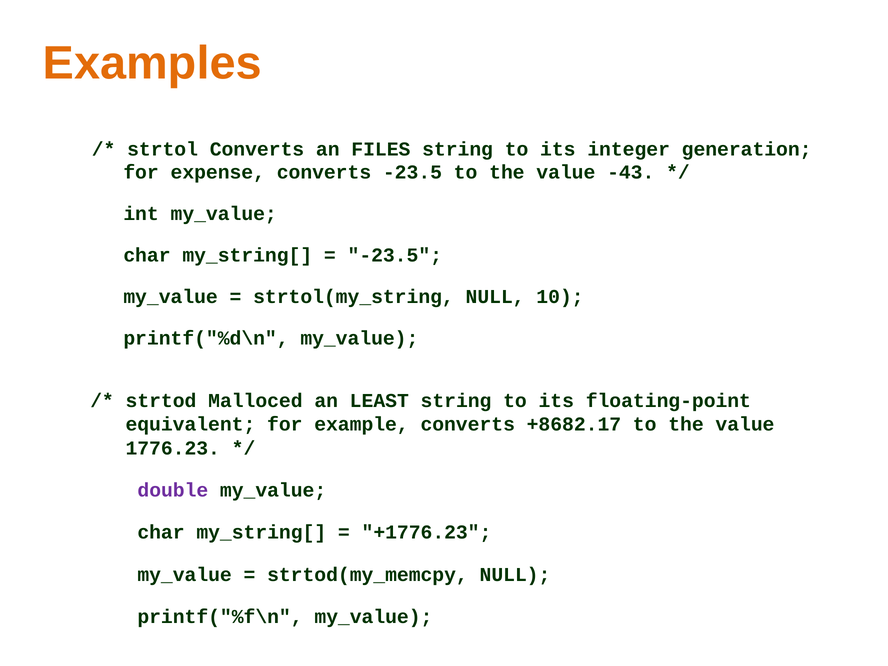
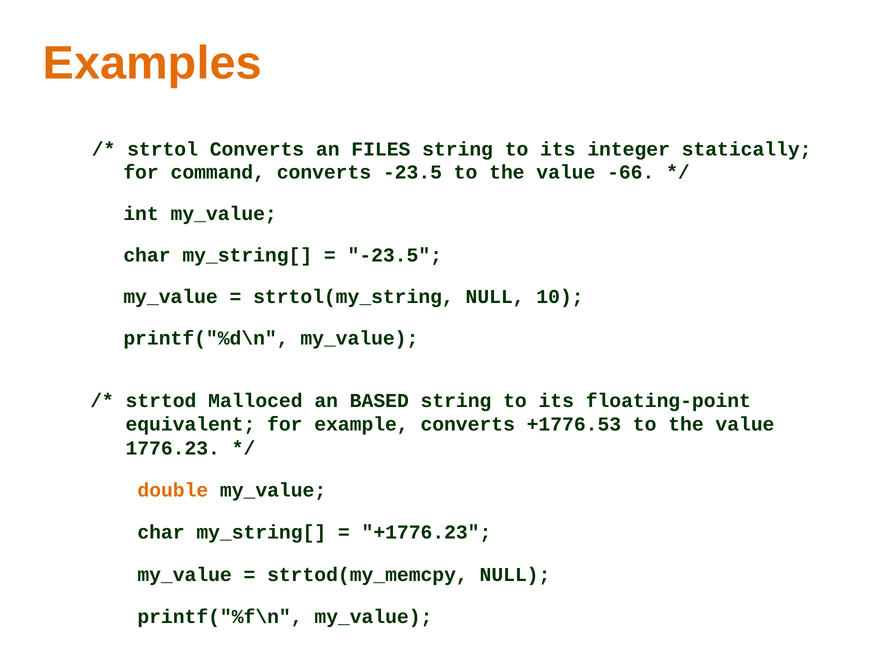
generation: generation -> statically
expense: expense -> command
-43: -43 -> -66
LEAST: LEAST -> BASED
+8682.17: +8682.17 -> +1776.53
double colour: purple -> orange
